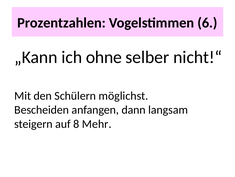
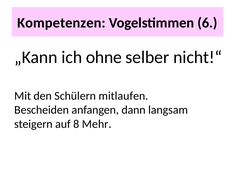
Prozentzahlen: Prozentzahlen -> Kompetenzen
möglichst: möglichst -> mitlaufen
